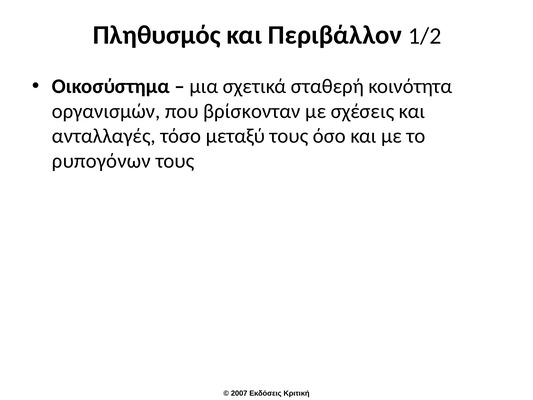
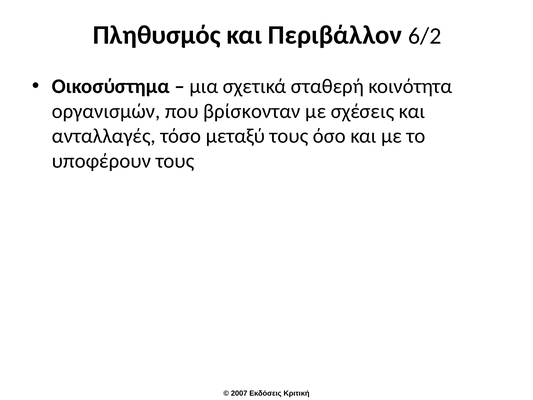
1/2: 1/2 -> 6/2
ρυπογόνων: ρυπογόνων -> υποφέρουν
